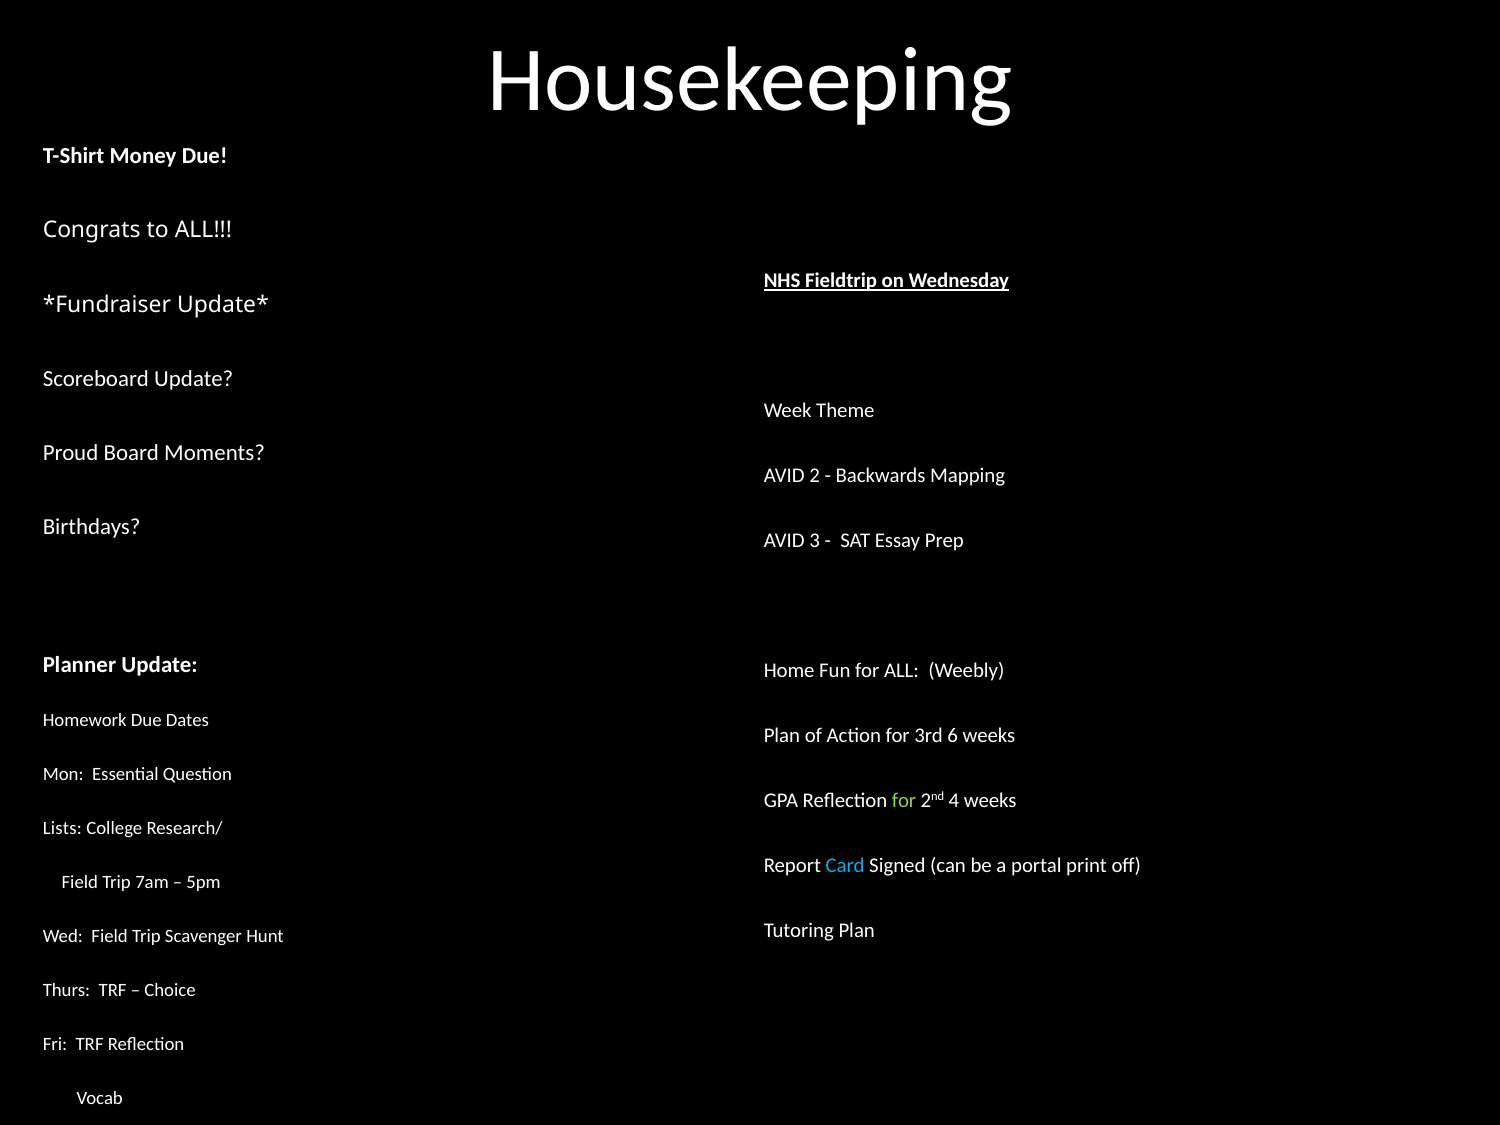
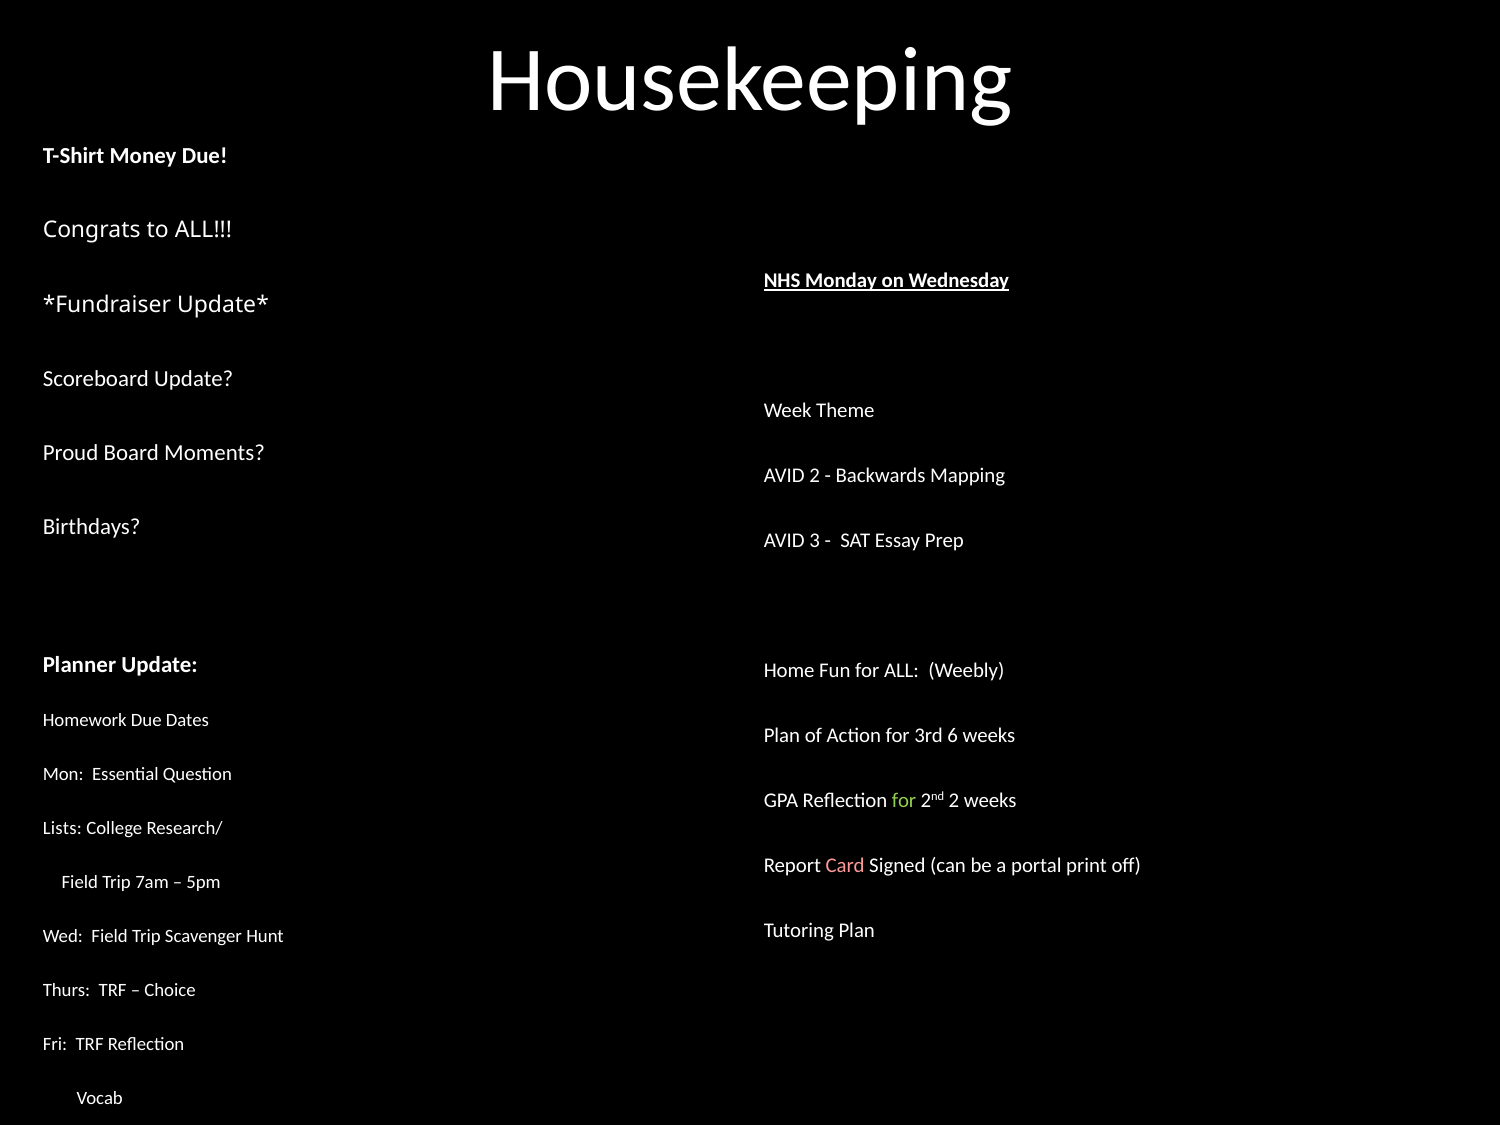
Fieldtrip: Fieldtrip -> Monday
2nd 4: 4 -> 2
Card colour: light blue -> pink
